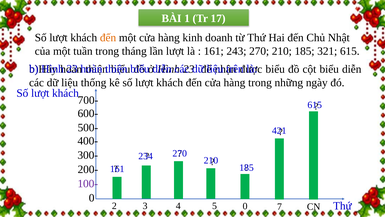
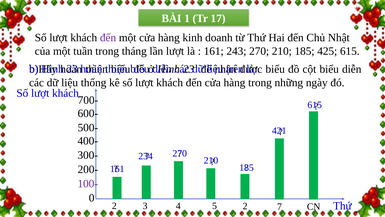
đến at (108, 38) colour: orange -> purple
321: 321 -> 425
5 0: 0 -> 2
